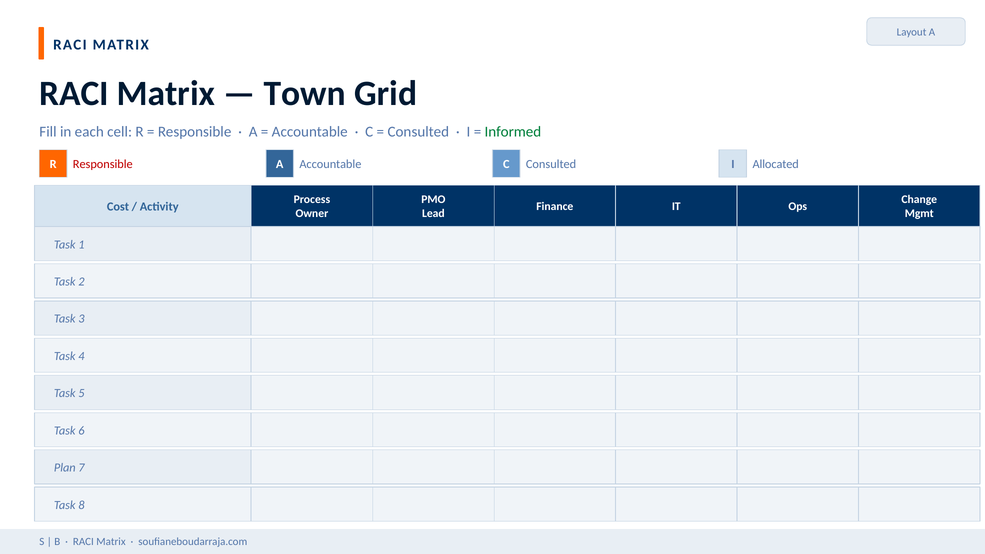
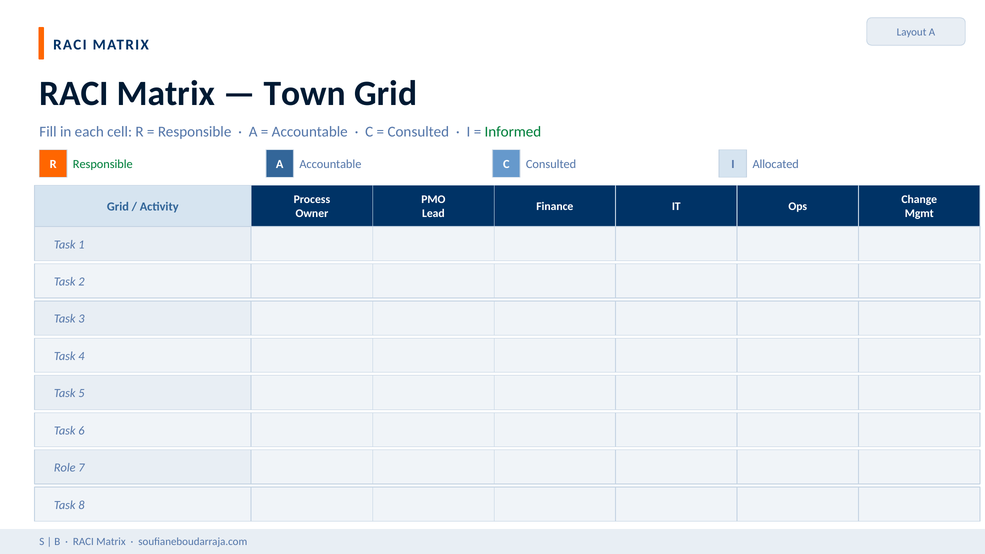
Responsible at (103, 164) colour: red -> green
Cost at (118, 207): Cost -> Grid
Plan: Plan -> Role
